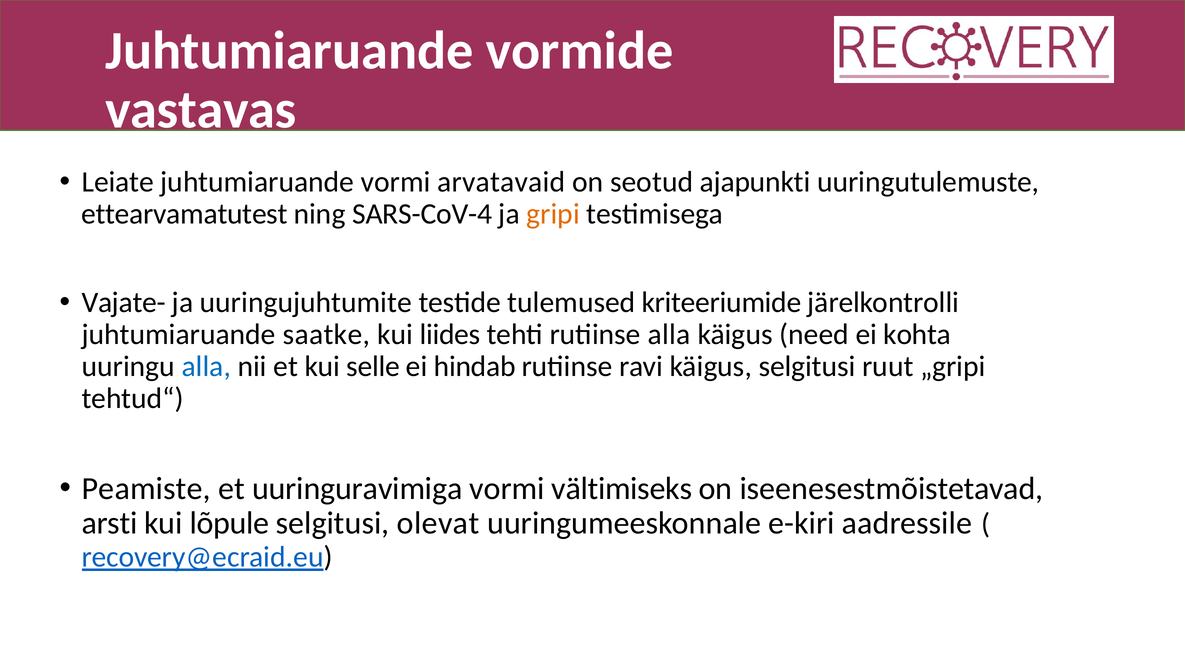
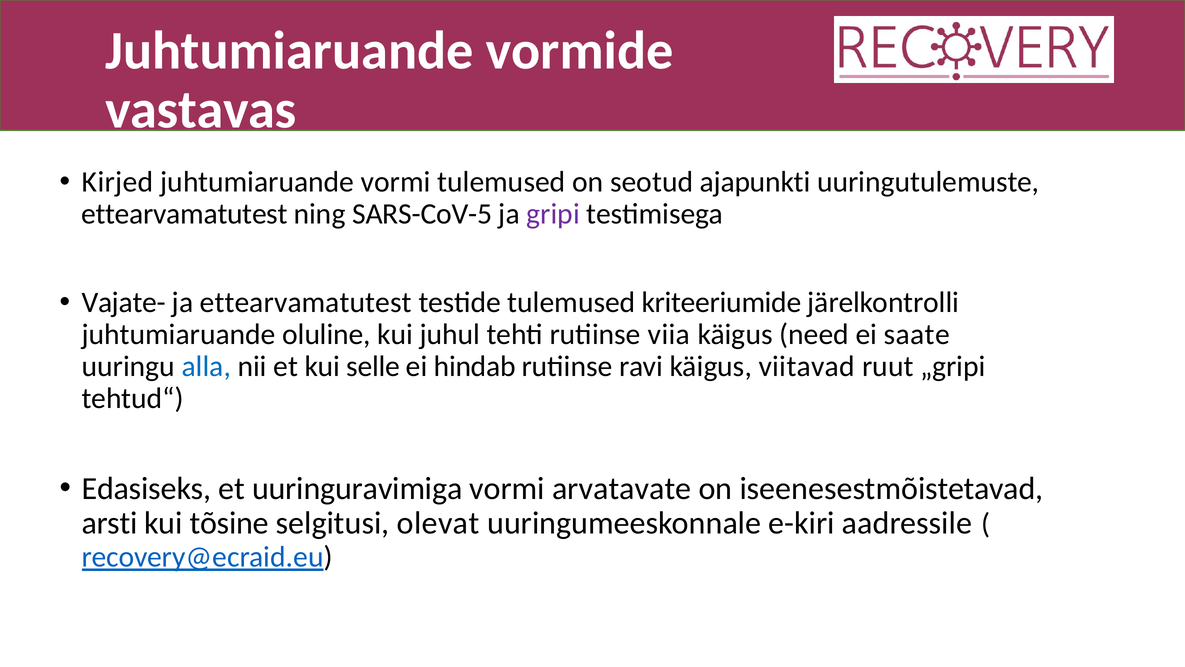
Leiate: Leiate -> Kirjed
vormi arvatavaid: arvatavaid -> tulemused
SARS-CoV-4: SARS-CoV-4 -> SARS-CoV-5
gripi colour: orange -> purple
ja uuringujuhtumite: uuringujuhtumite -> ettearvamatutest
saatke: saatke -> oluline
liides: liides -> juhul
rutiinse alla: alla -> viia
kohta: kohta -> saate
käigus selgitusi: selgitusi -> viitavad
Peamiste: Peamiste -> Edasiseks
vältimiseks: vältimiseks -> arvatavate
lõpule: lõpule -> tõsine
